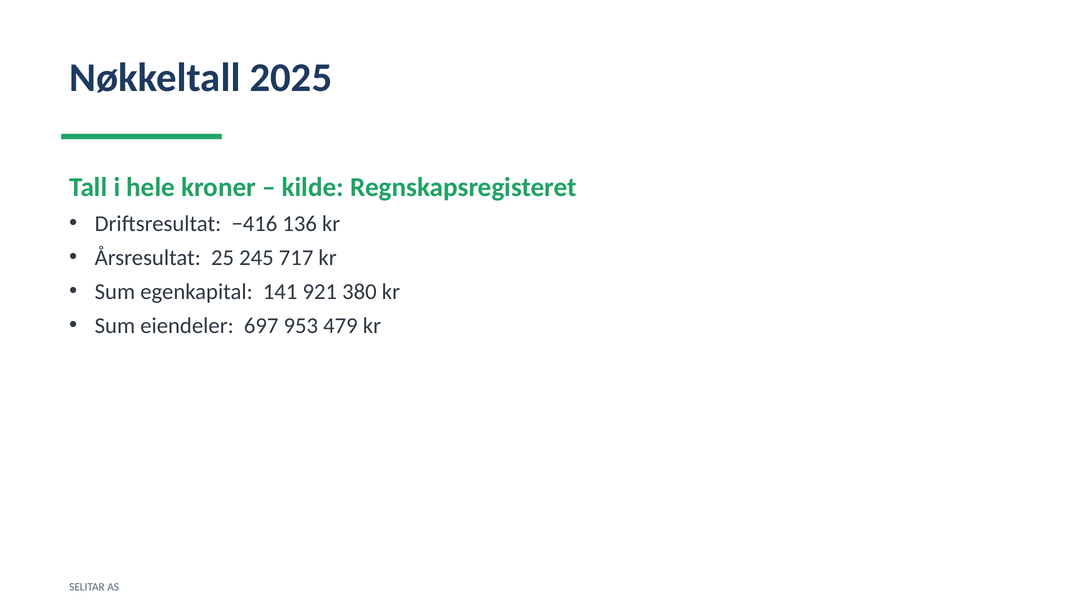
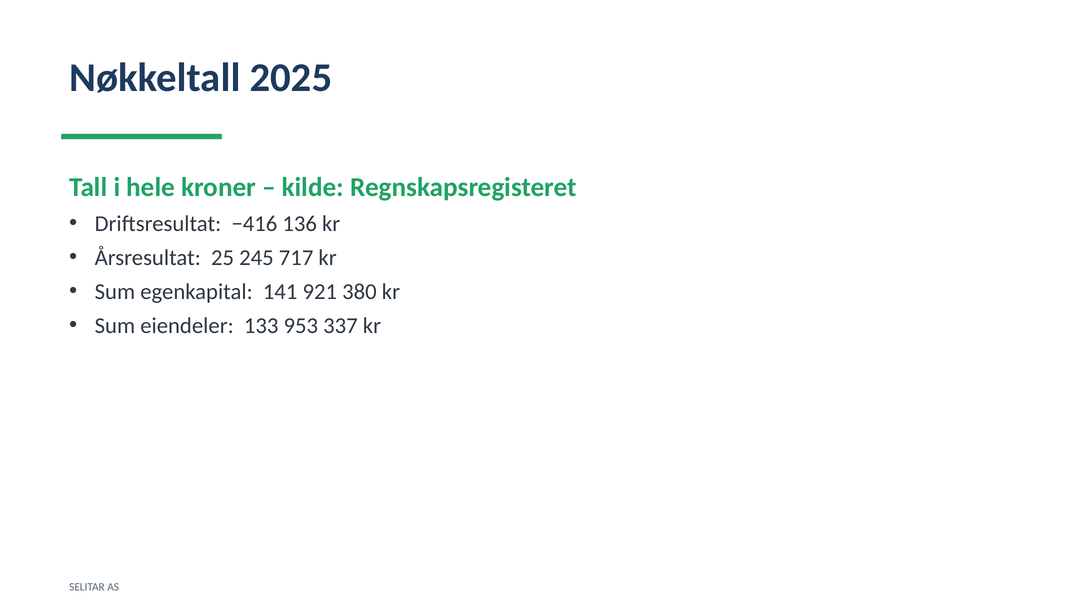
697: 697 -> 133
479: 479 -> 337
